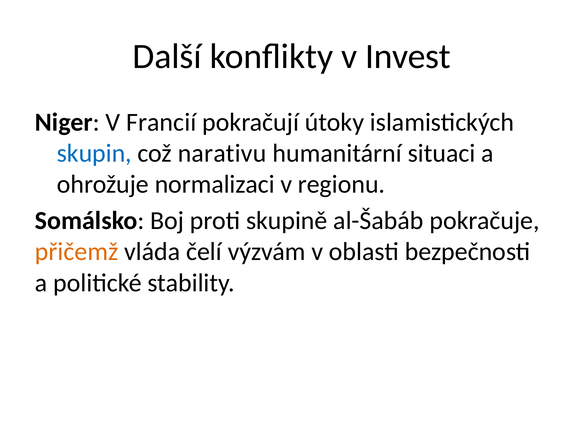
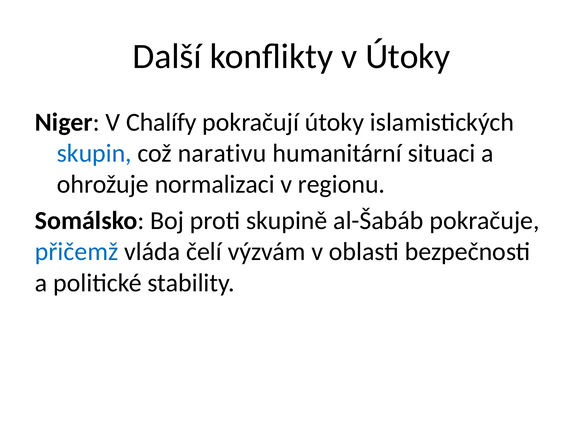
v Invest: Invest -> Útoky
Francií: Francií -> Chalífy
přičemž colour: orange -> blue
